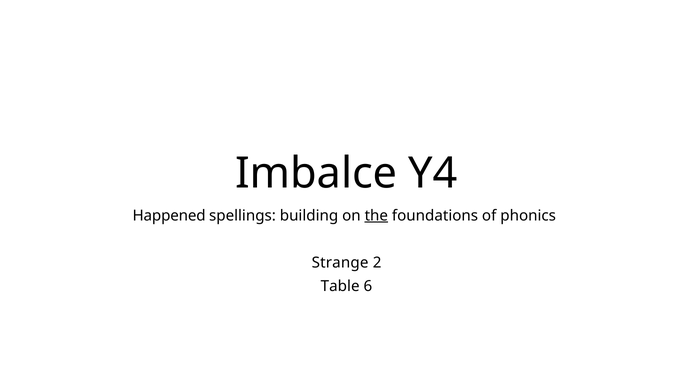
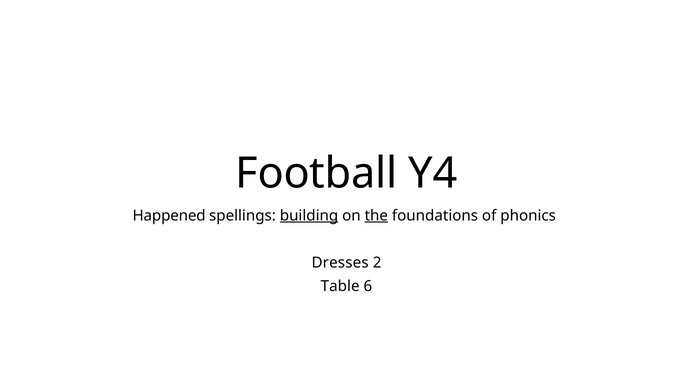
Imbalce: Imbalce -> Football
building underline: none -> present
Strange: Strange -> Dresses
